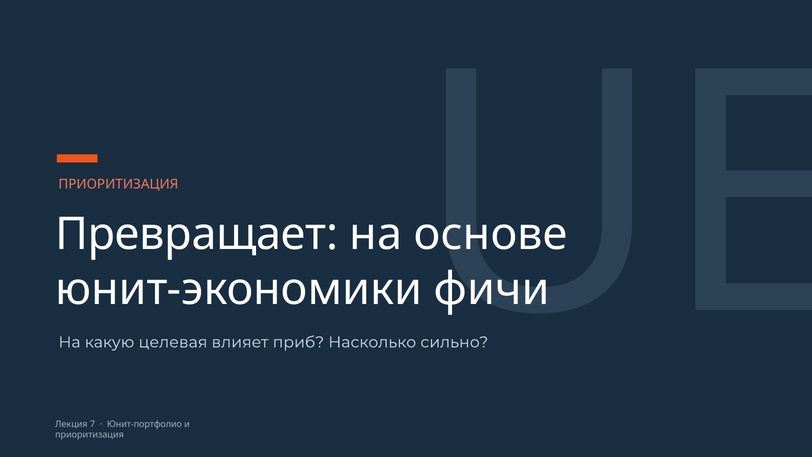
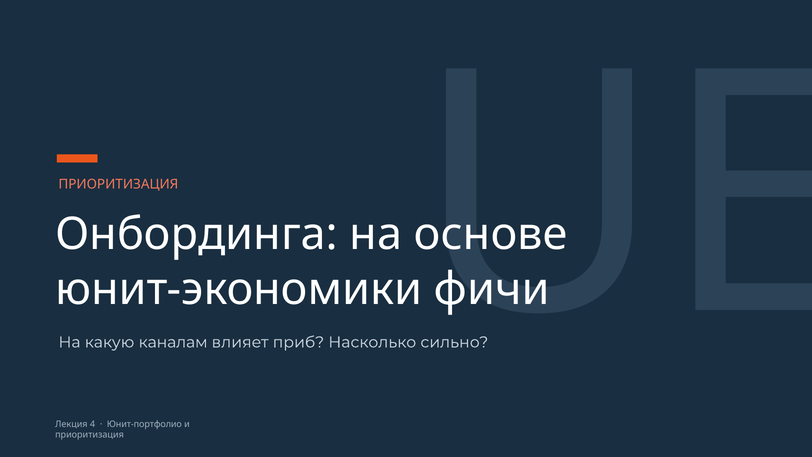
Превращает: Превращает -> Онбординга
целевая: целевая -> каналам
7: 7 -> 4
